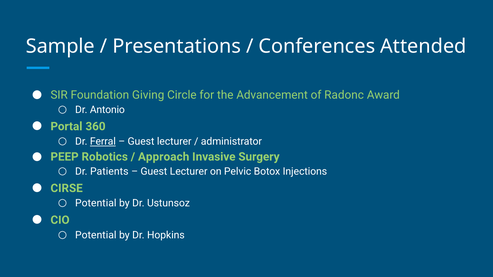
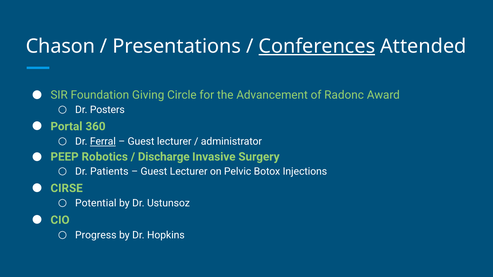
Sample: Sample -> Chason
Conferences underline: none -> present
Antonio: Antonio -> Posters
Approach: Approach -> Discharge
Potential at (96, 235): Potential -> Progress
